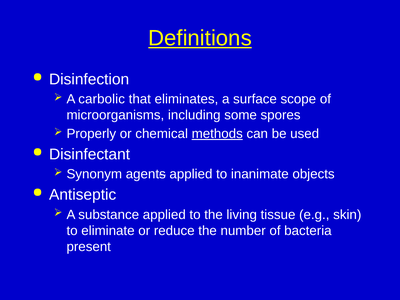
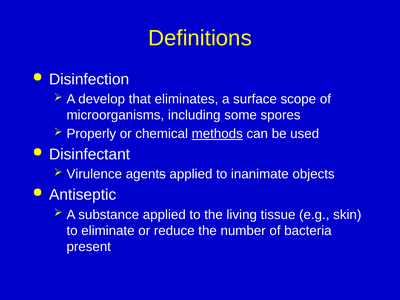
Definitions underline: present -> none
carbolic: carbolic -> develop
Synonym: Synonym -> Virulence
